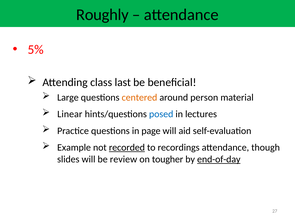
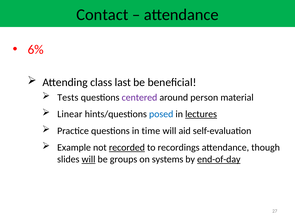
Roughly: Roughly -> Contact
5%: 5% -> 6%
Large: Large -> Tests
centered colour: orange -> purple
lectures underline: none -> present
page: page -> time
will at (89, 160) underline: none -> present
review: review -> groups
tougher: tougher -> systems
